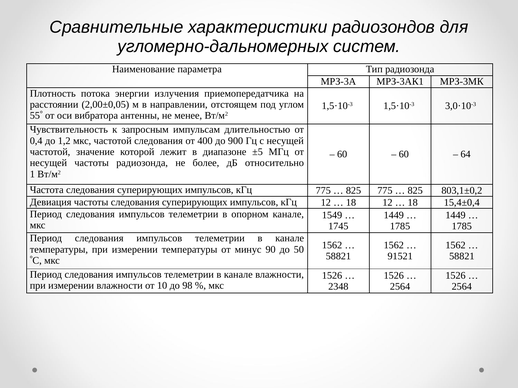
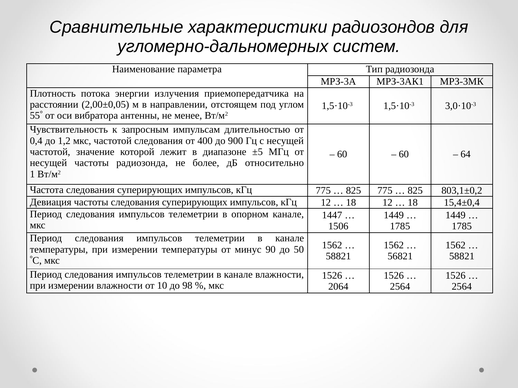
1549: 1549 -> 1447
1745: 1745 -> 1506
91521: 91521 -> 56821
2348: 2348 -> 2064
